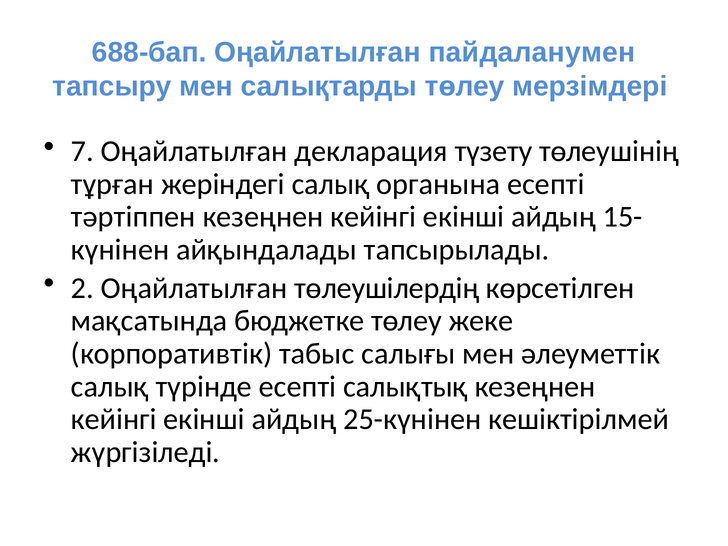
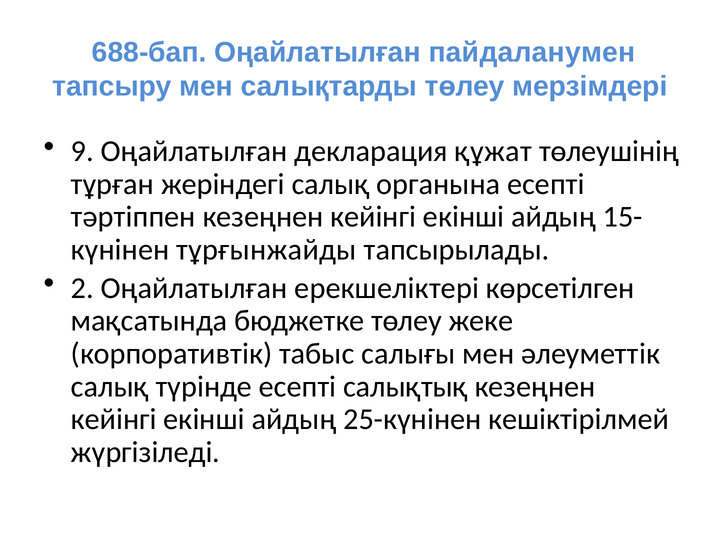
7: 7 -> 9
түзету: түзету -> құжат
айқындалады: айқындалады -> тұрғынжайды
төлеушiлердің: төлеушiлердің -> ерекшелiктерi
